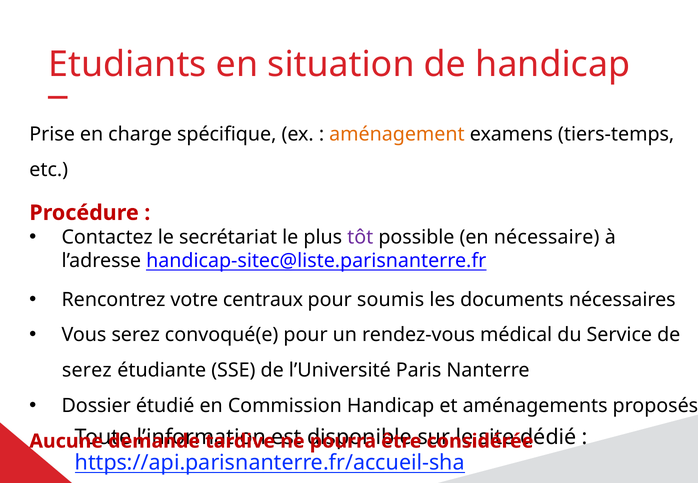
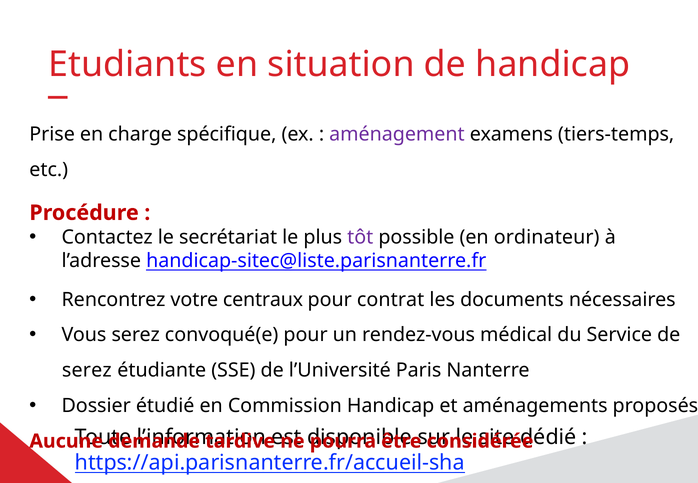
aménagement colour: orange -> purple
nécessaire: nécessaire -> ordinateur
soumis: soumis -> contrat
